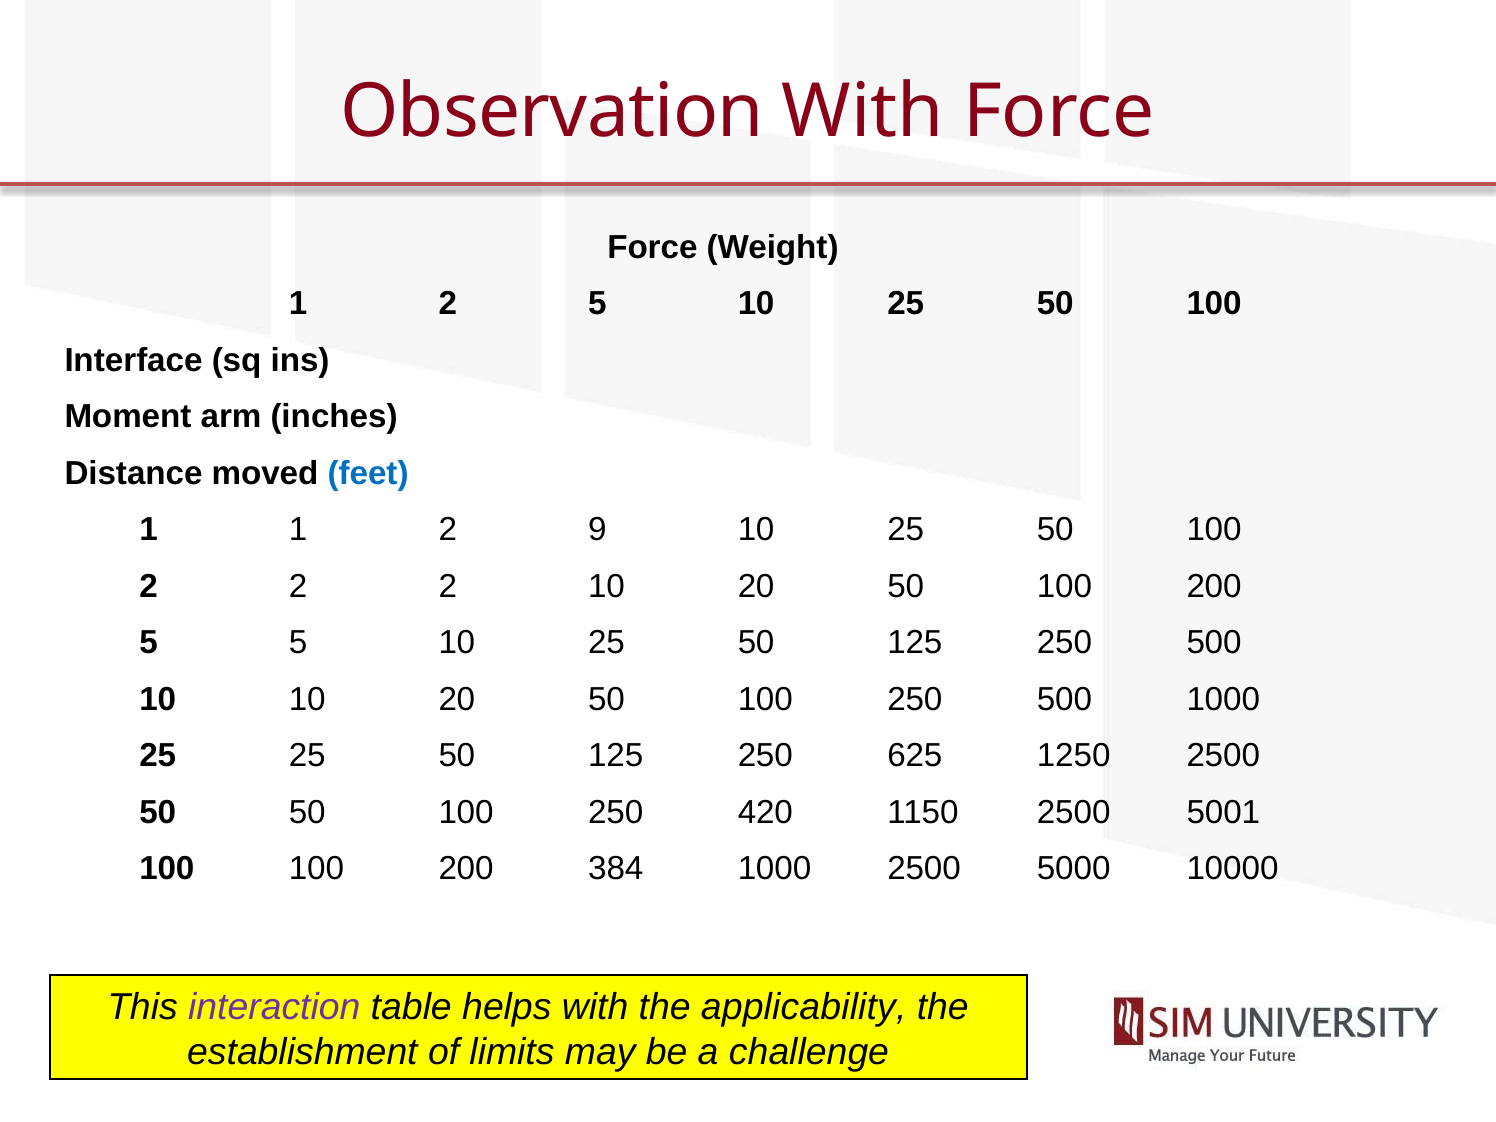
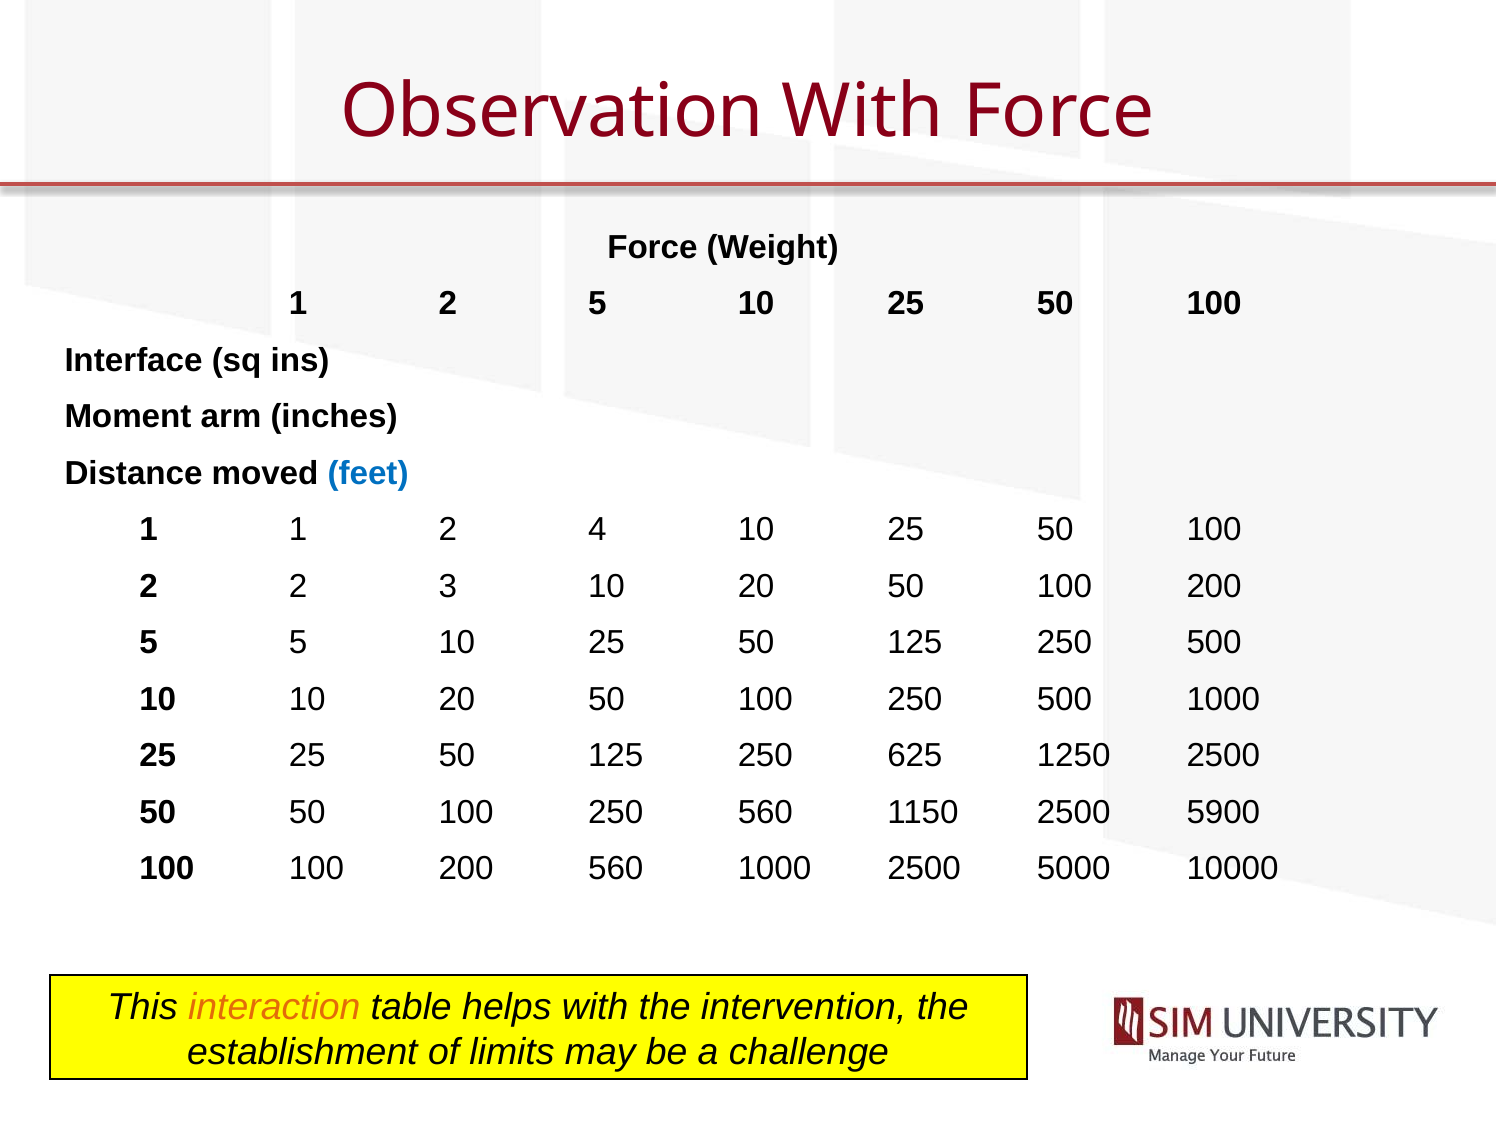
9: 9 -> 4
2 2 2: 2 -> 3
250 420: 420 -> 560
5001: 5001 -> 5900
200 384: 384 -> 560
interaction colour: purple -> orange
applicability: applicability -> intervention
